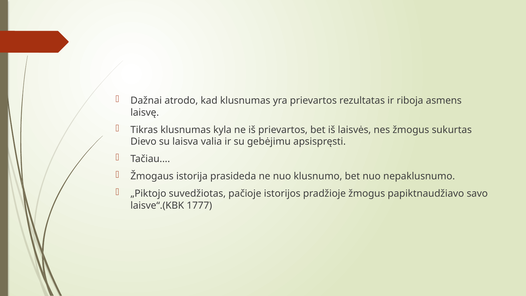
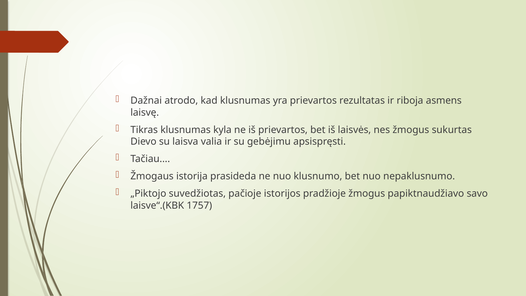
1777: 1777 -> 1757
